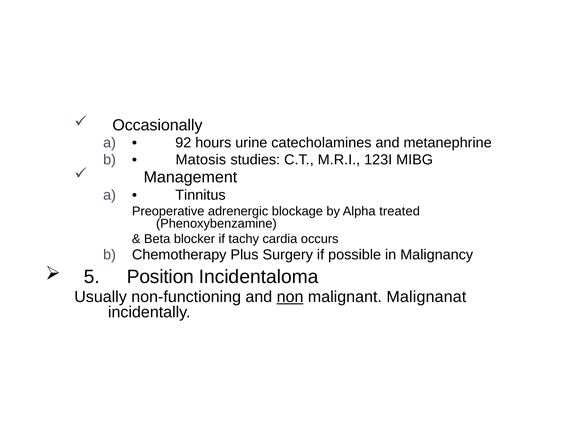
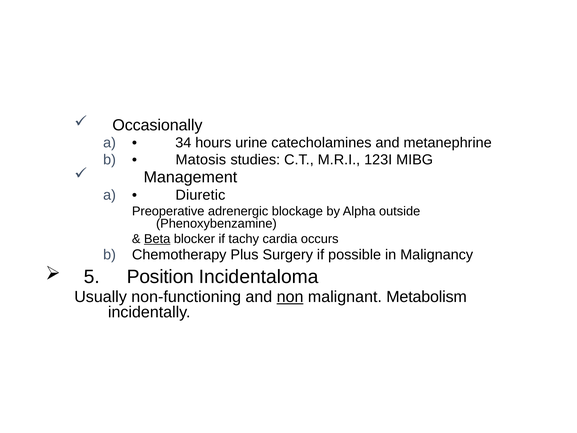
92: 92 -> 34
Tinnitus: Tinnitus -> Diuretic
treated: treated -> outside
Beta underline: none -> present
Malignanat: Malignanat -> Metabolism
